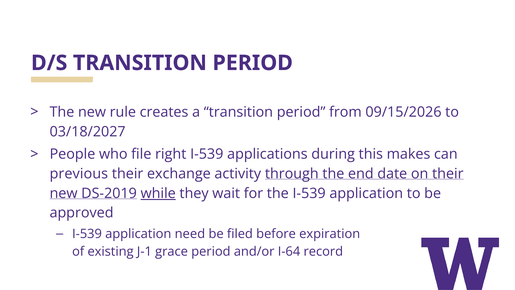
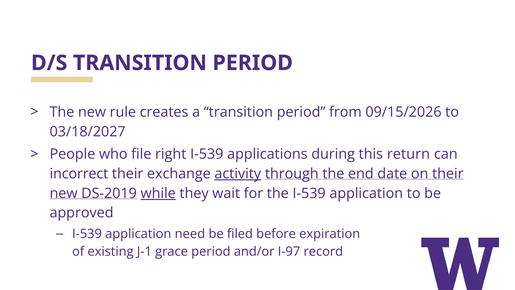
makes: makes -> return
previous: previous -> incorrect
activity underline: none -> present
I-64: I-64 -> I-97
